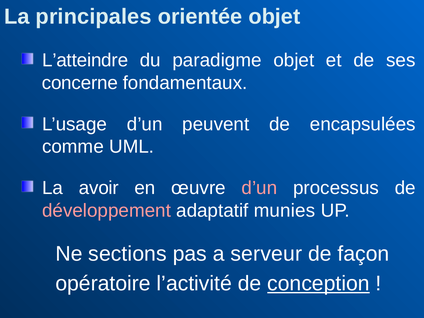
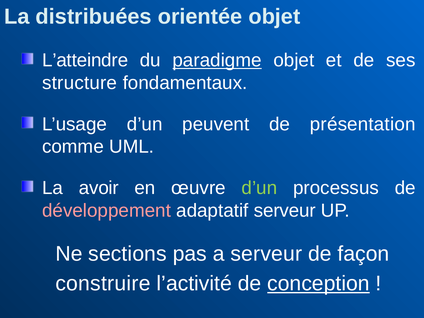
principales: principales -> distribuées
paradigme underline: none -> present
concerne: concerne -> structure
encapsulées: encapsulées -> présentation
d’un at (259, 188) colour: pink -> light green
adaptatif munies: munies -> serveur
opératoire: opératoire -> construire
